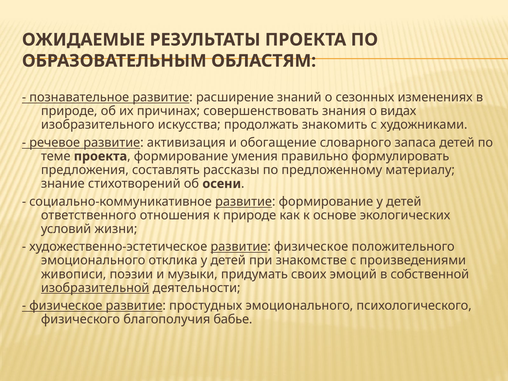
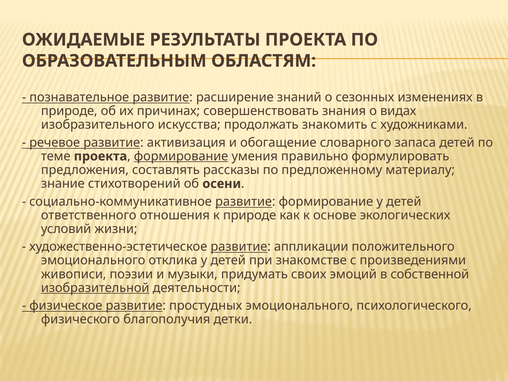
формирование at (181, 156) underline: none -> present
развитие физическое: физическое -> аппликации
бабье: бабье -> детки
